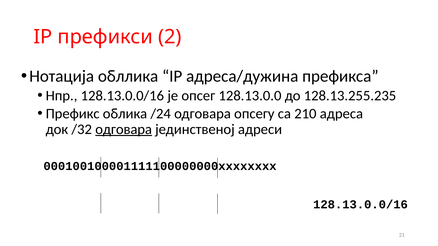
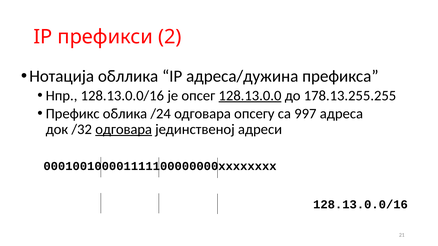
128.13.0.0 underline: none -> present
128.13.255.235: 128.13.255.235 -> 178.13.255.255
210: 210 -> 997
